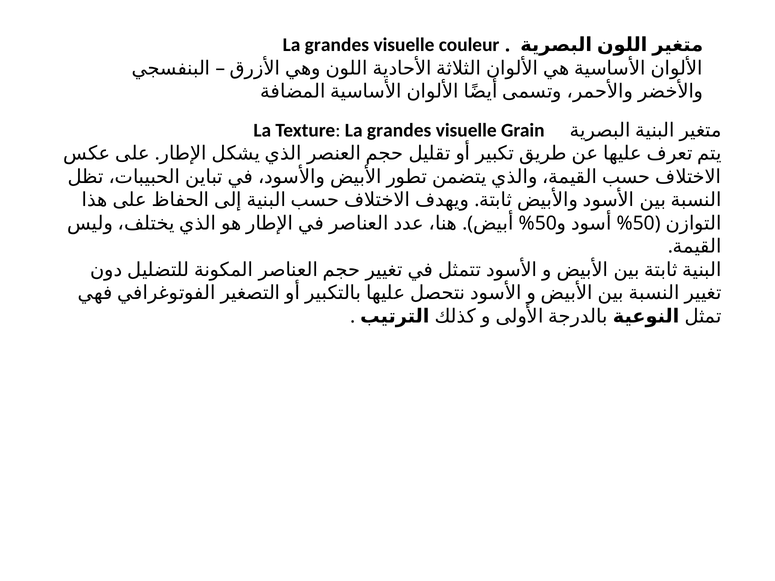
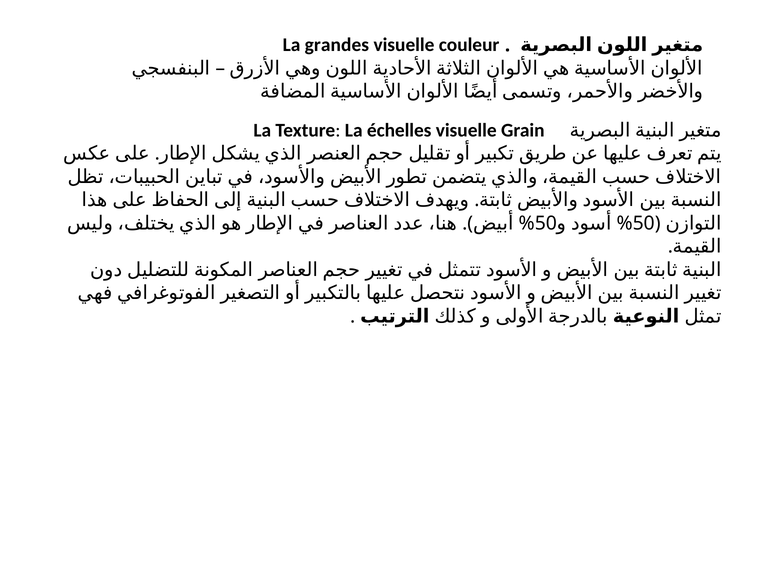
Texture La grandes: grandes -> échelles
